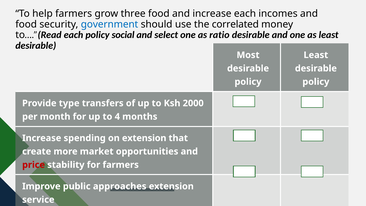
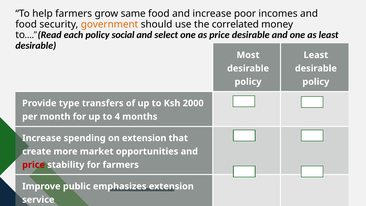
three: three -> same
increase each: each -> poor
government colour: blue -> orange
as ratio: ratio -> price
approaches: approaches -> emphasizes
